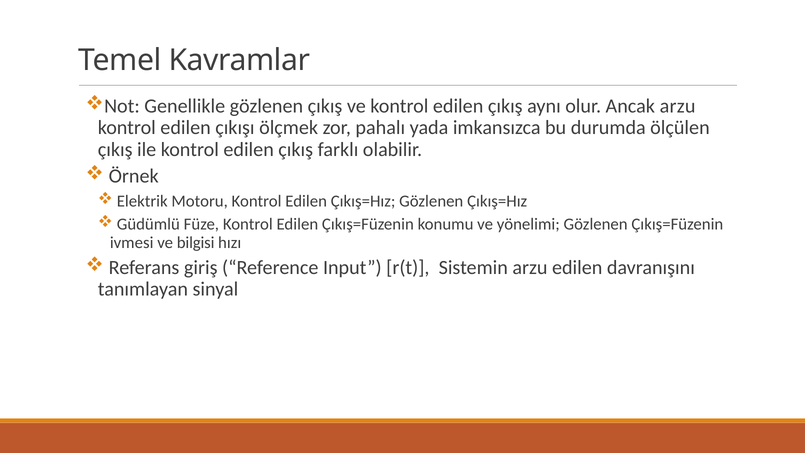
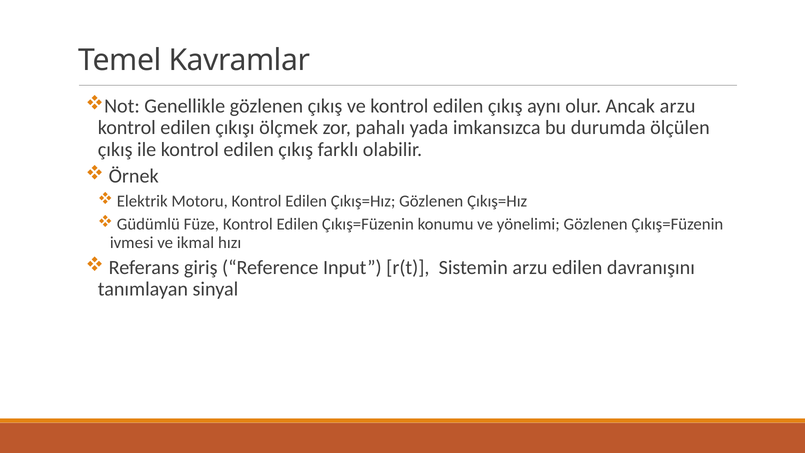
bilgisi: bilgisi -> ikmal
